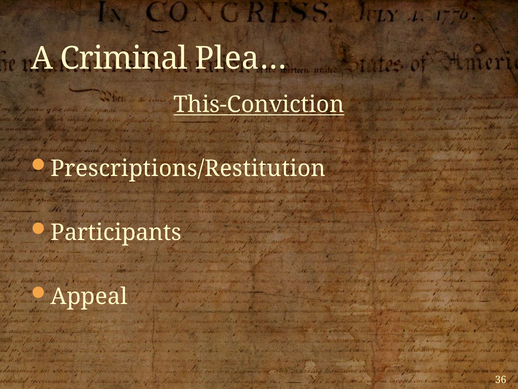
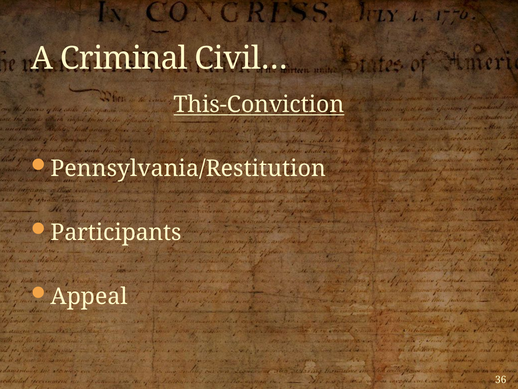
Plea…: Plea… -> Civil…
Prescriptions/Restitution: Prescriptions/Restitution -> Pennsylvania/Restitution
